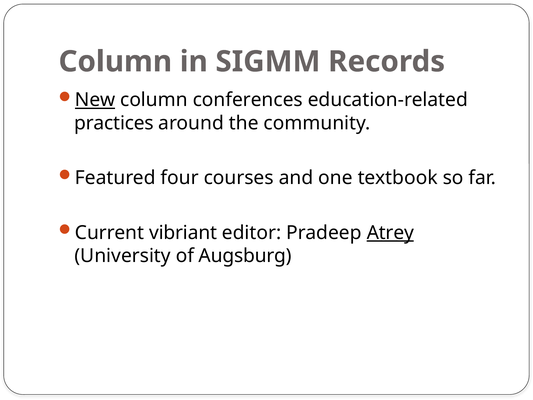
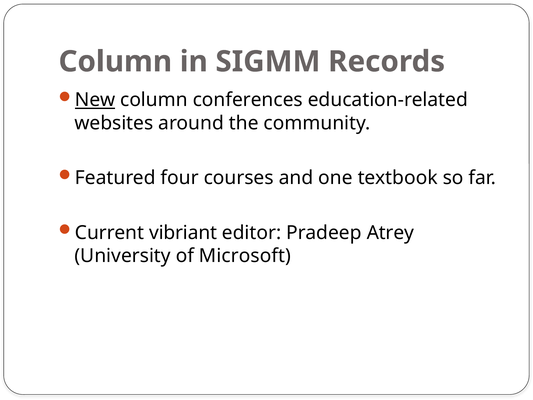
practices: practices -> websites
Atrey underline: present -> none
Augsburg: Augsburg -> Microsoft
